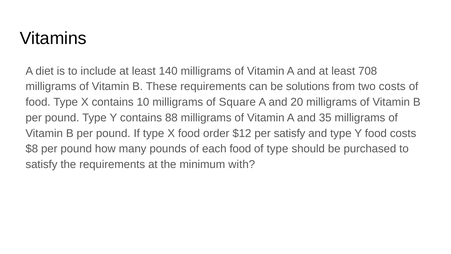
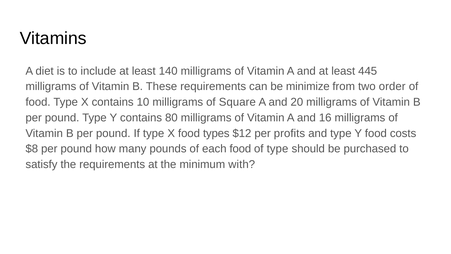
708: 708 -> 445
solutions: solutions -> minimize
two costs: costs -> order
88: 88 -> 80
35: 35 -> 16
order: order -> types
per satisfy: satisfy -> profits
